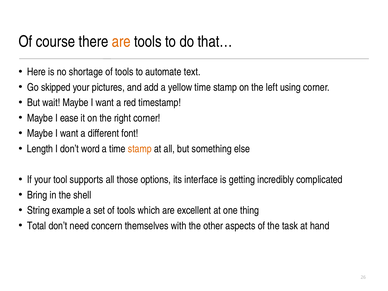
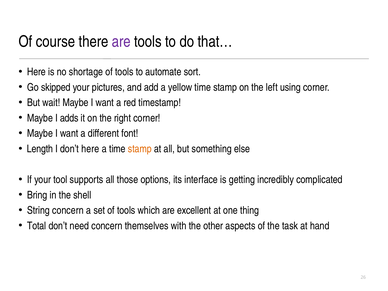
are at (121, 42) colour: orange -> purple
text: text -> sort
ease: ease -> adds
don’t word: word -> here
String example: example -> concern
